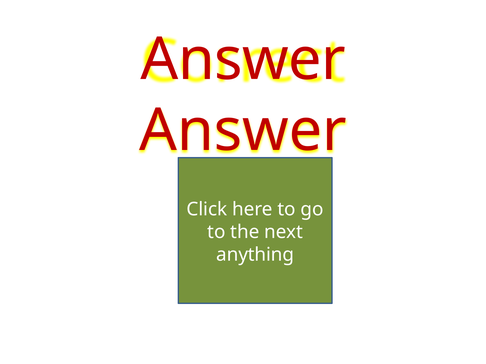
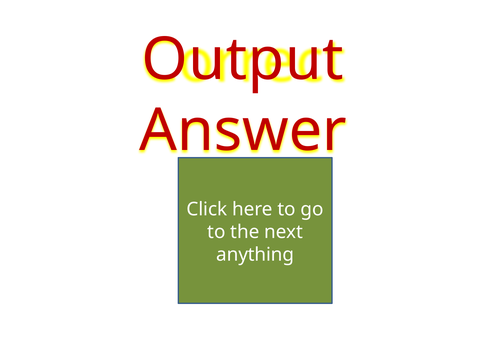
Answer at (243, 60): Answer -> Output
